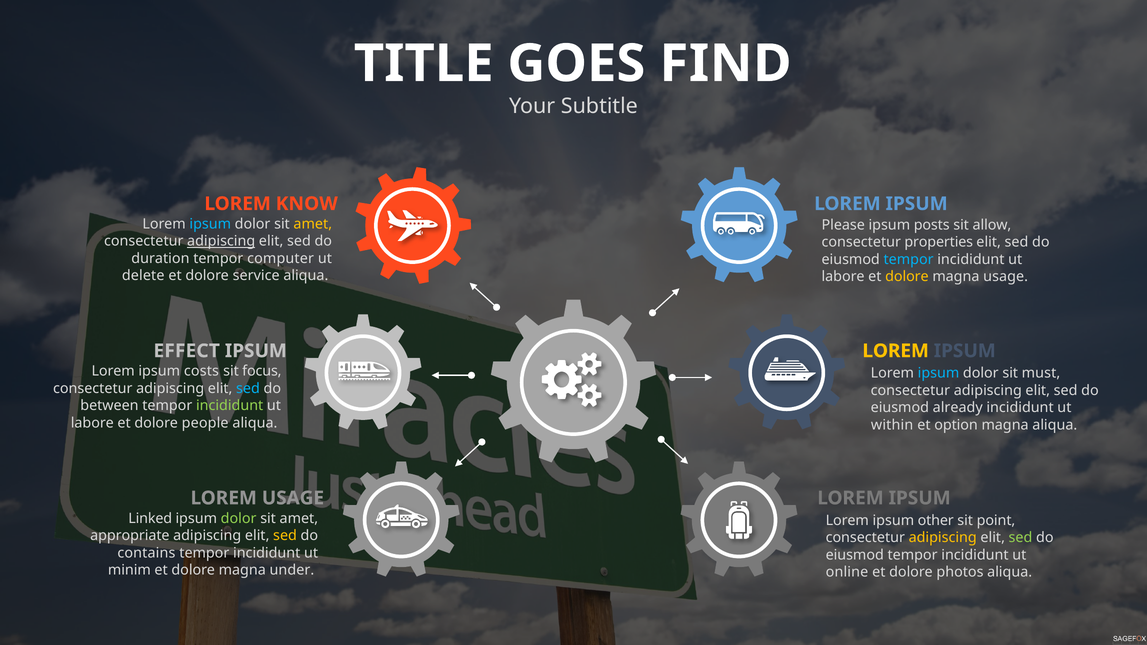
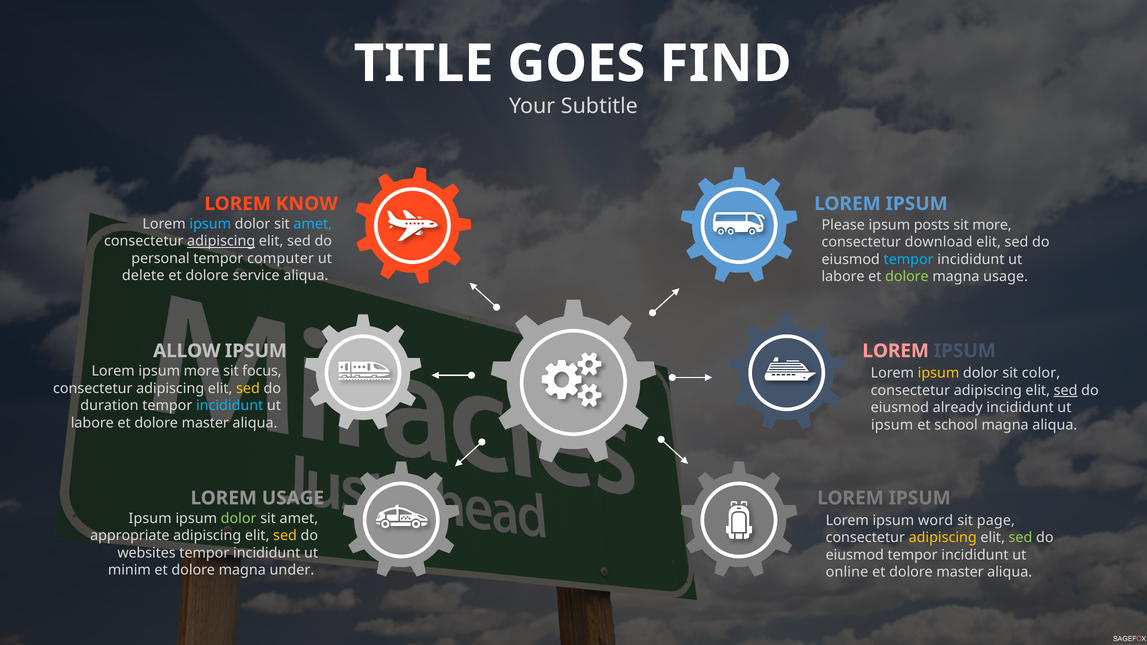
amet at (313, 224) colour: yellow -> light blue
sit allow: allow -> more
properties: properties -> download
duration: duration -> personal
dolore at (907, 277) colour: yellow -> light green
EFFECT: EFFECT -> ALLOW
LOREM at (896, 351) colour: yellow -> pink
ipsum costs: costs -> more
ipsum at (939, 373) colour: light blue -> yellow
must: must -> color
sed at (248, 389) colour: light blue -> yellow
sed at (1066, 391) underline: none -> present
between: between -> duration
incididunt at (230, 406) colour: light green -> light blue
labore et dolore people: people -> master
within at (892, 425): within -> ipsum
option: option -> school
Linked at (150, 519): Linked -> Ipsum
other: other -> word
point: point -> page
contains: contains -> websites
photos at (960, 572): photos -> master
